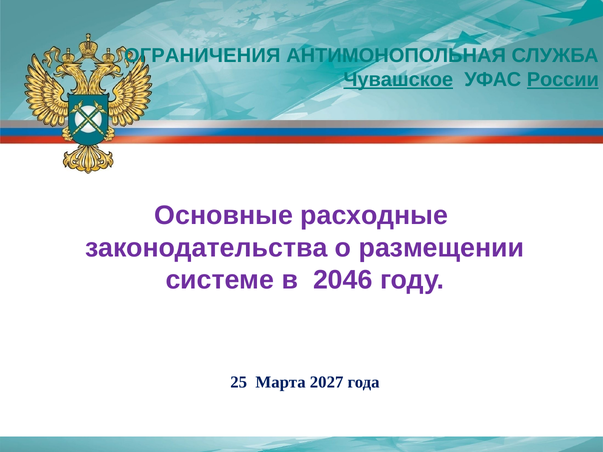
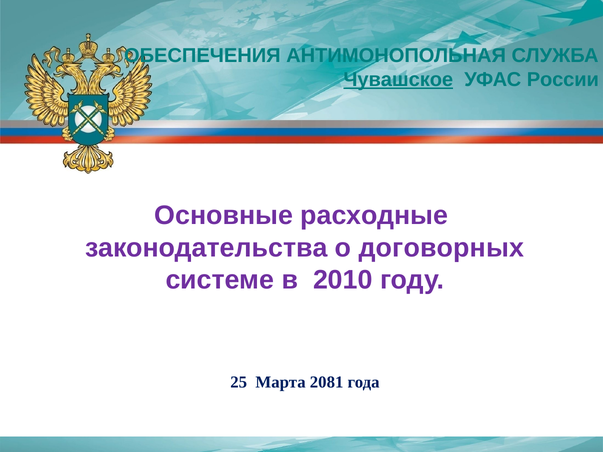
ОГРАНИЧЕНИЯ: ОГРАНИЧЕНИЯ -> ОБЕСПЕЧЕНИЯ
России underline: present -> none
размещении: размещении -> договорных
2046: 2046 -> 2010
2027: 2027 -> 2081
